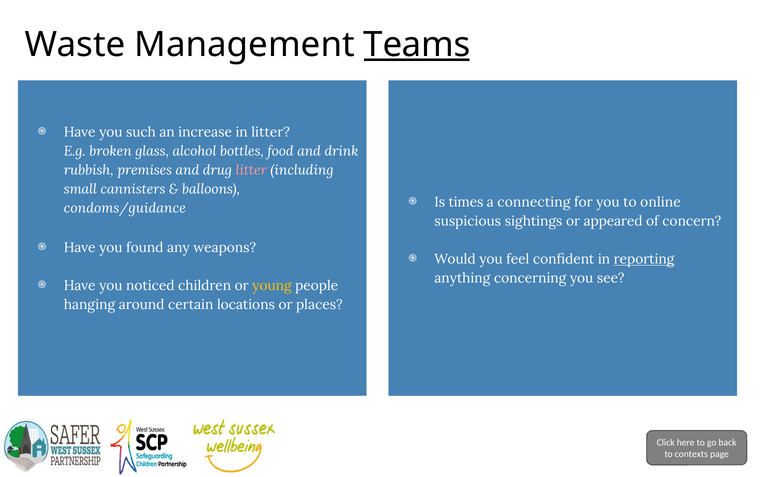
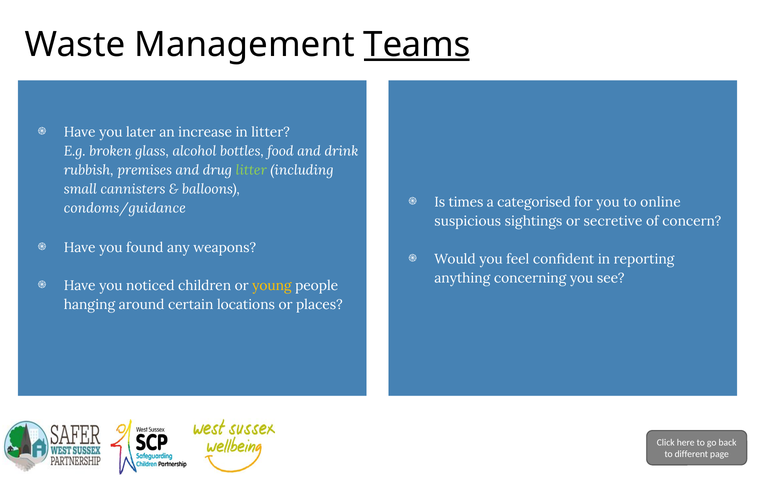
such: such -> later
litter at (251, 170) colour: pink -> light green
connecting: connecting -> categorised
appeared: appeared -> secretive
reporting underline: present -> none
contexts: contexts -> different
